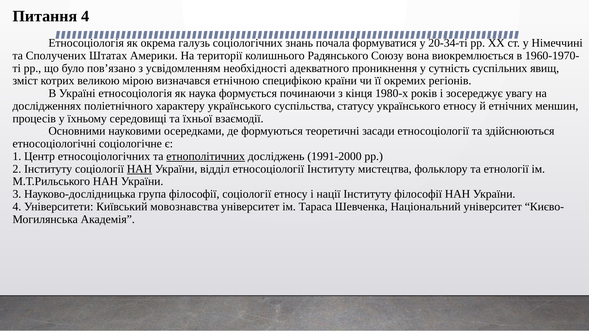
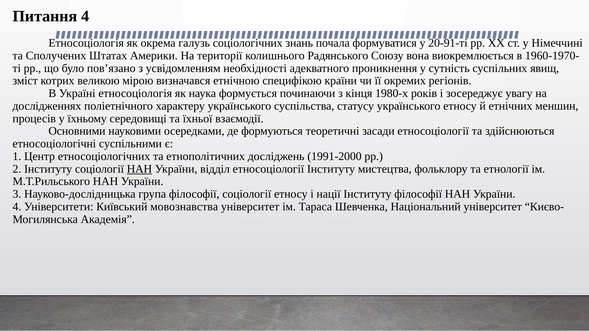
20-34-ті: 20-34-ті -> 20-91-ті
соціологічне: соціологічне -> суспільними
етнополітичних underline: present -> none
